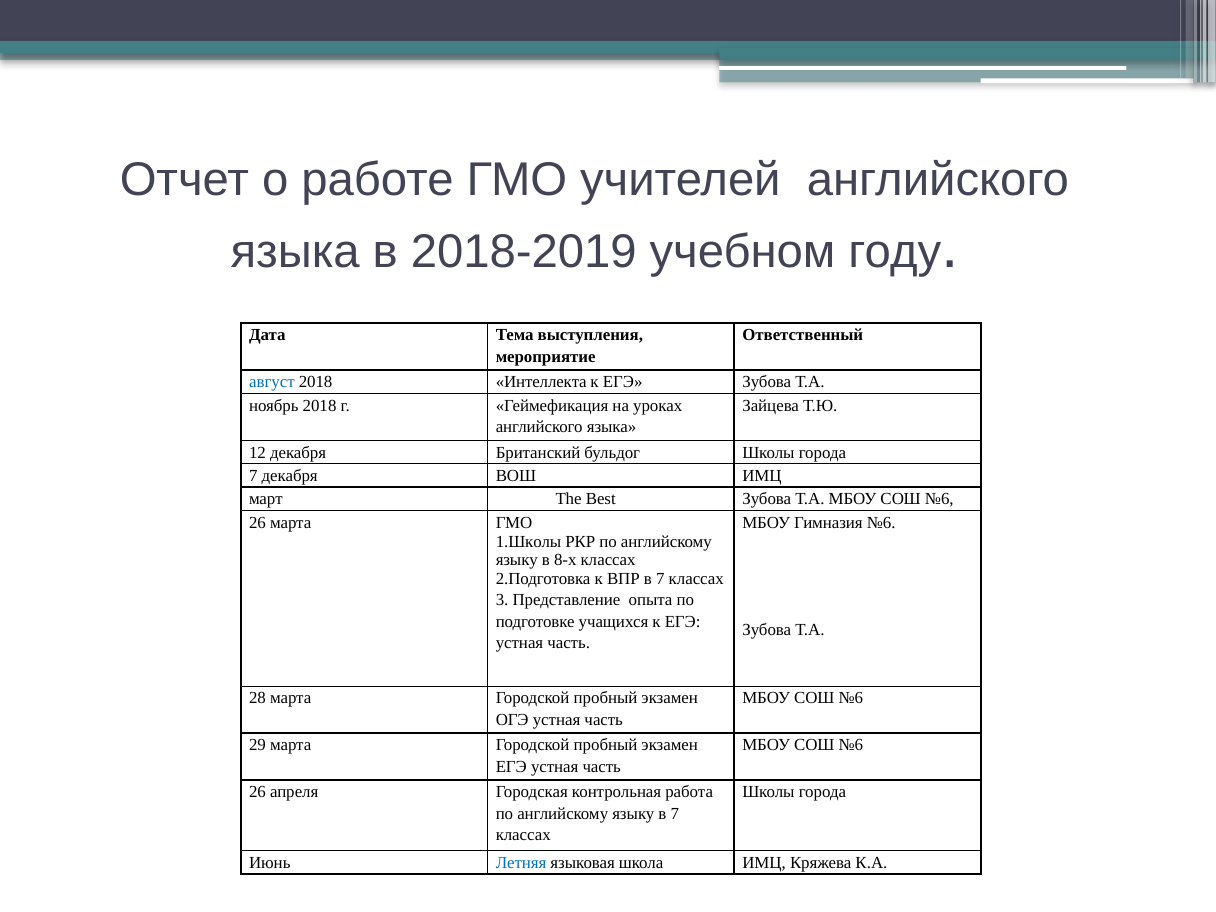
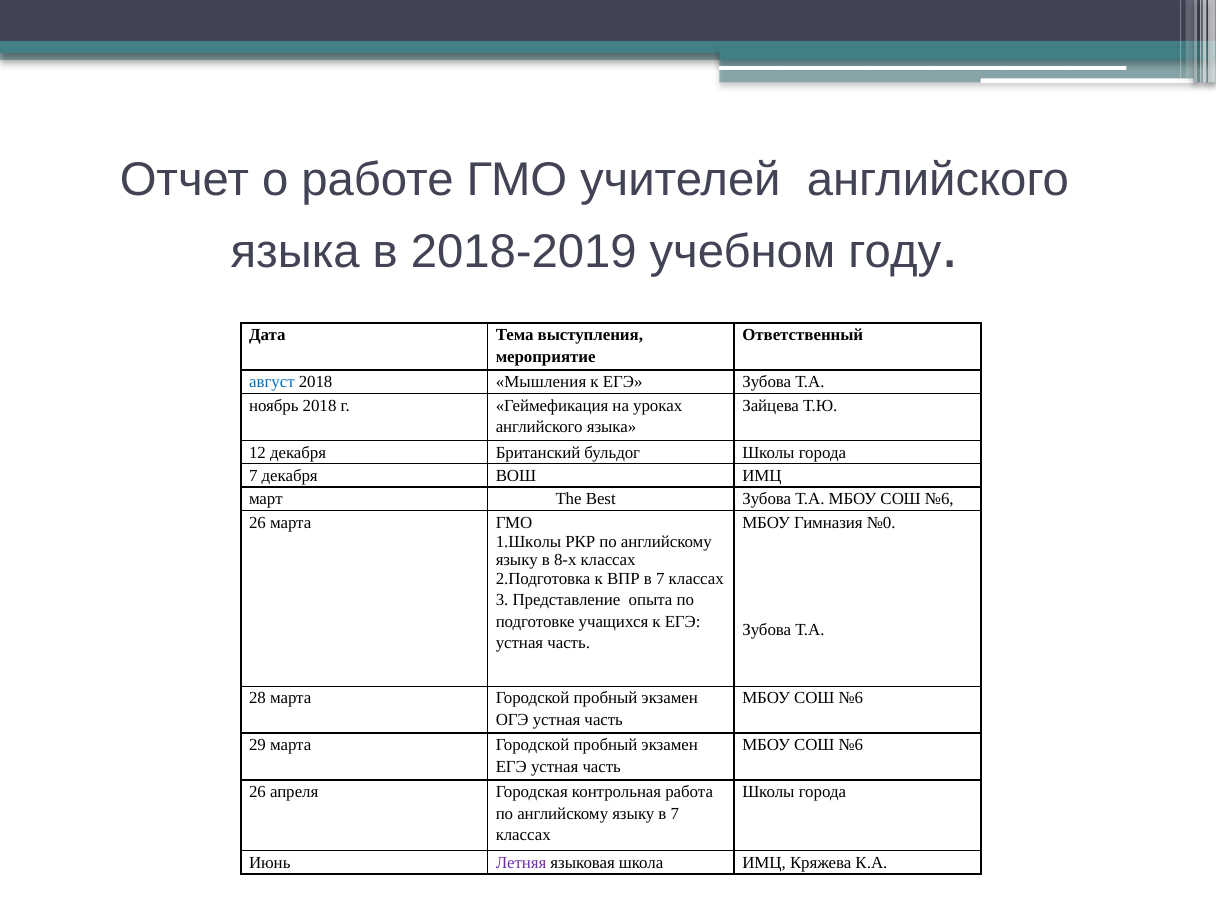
Интеллекта: Интеллекта -> Мышления
Гимназия №6: №6 -> №0
Летняя colour: blue -> purple
